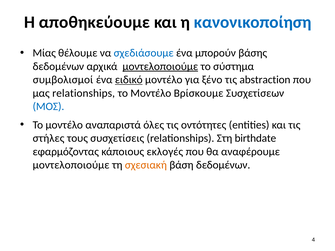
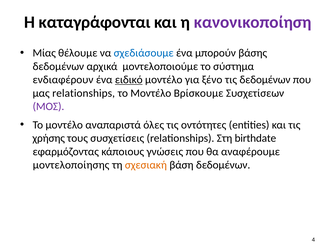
αποθηκεύουμε: αποθηκεύουμε -> καταγράφονται
κανονικοποίηση colour: blue -> purple
μοντελοποιούμε at (160, 66) underline: present -> none
συμβολισμοί: συμβολισμοί -> ενδιαφέρουν
τις abstraction: abstraction -> δεδομένων
ΜΟΣ colour: blue -> purple
στήλες: στήλες -> χρήσης
εκλογές: εκλογές -> γνώσεις
μοντελοποιούμε at (71, 165): μοντελοποιούμε -> μοντελοποίησης
